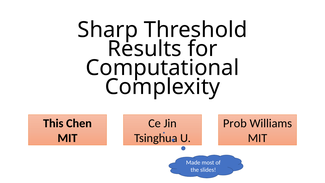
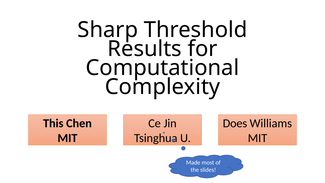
Prob: Prob -> Does
